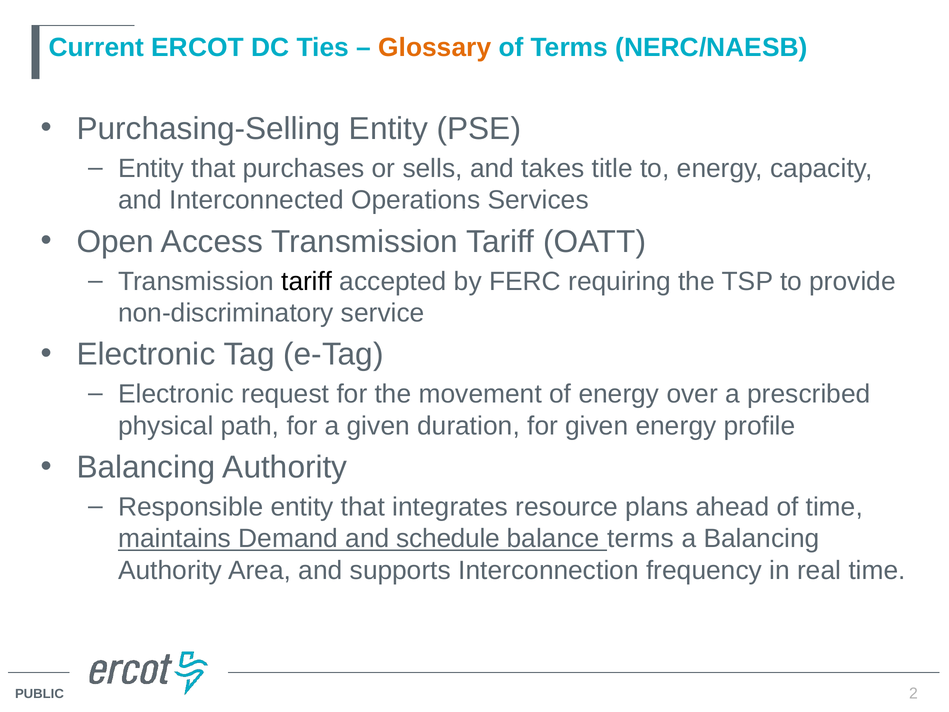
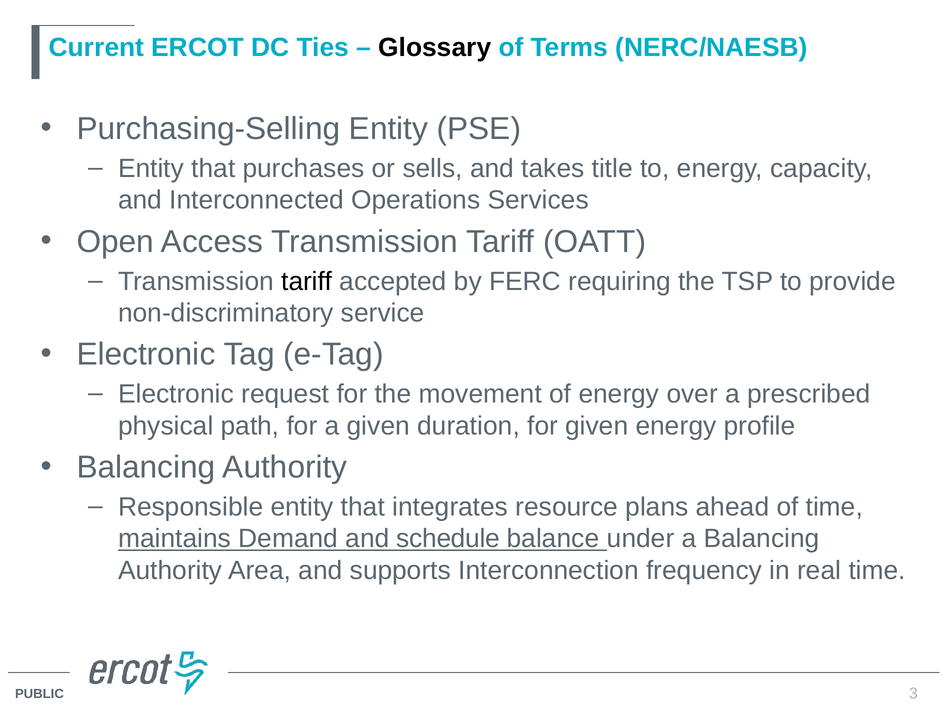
Glossary colour: orange -> black
balance terms: terms -> under
2: 2 -> 3
